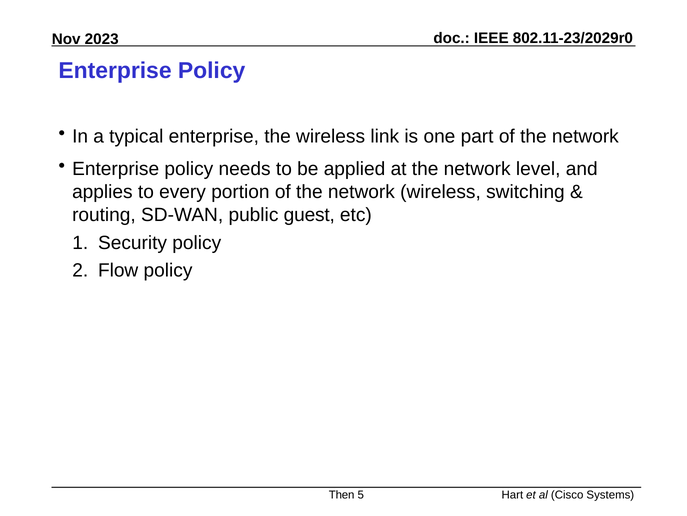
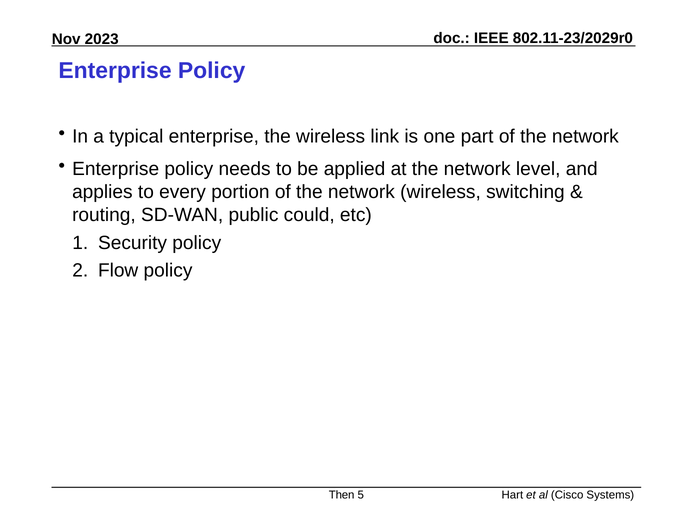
guest: guest -> could
